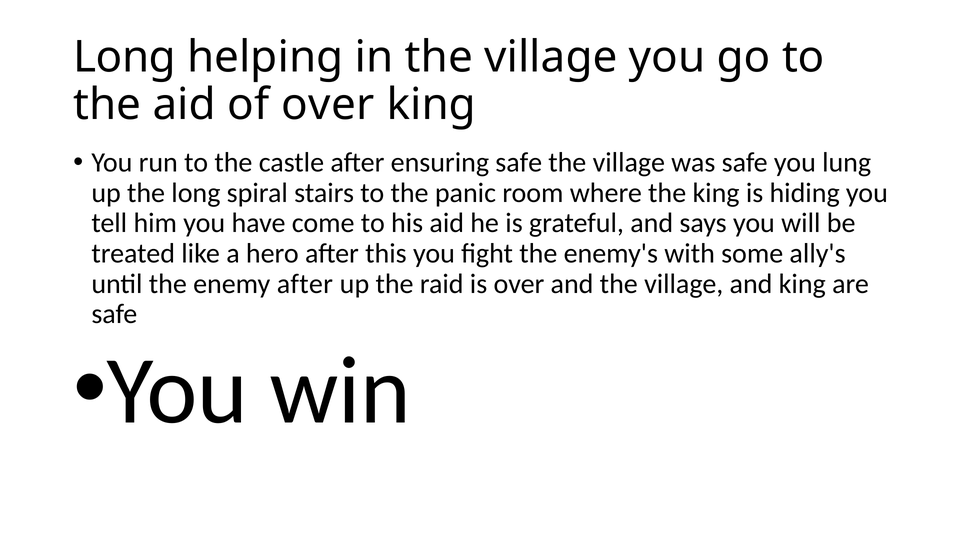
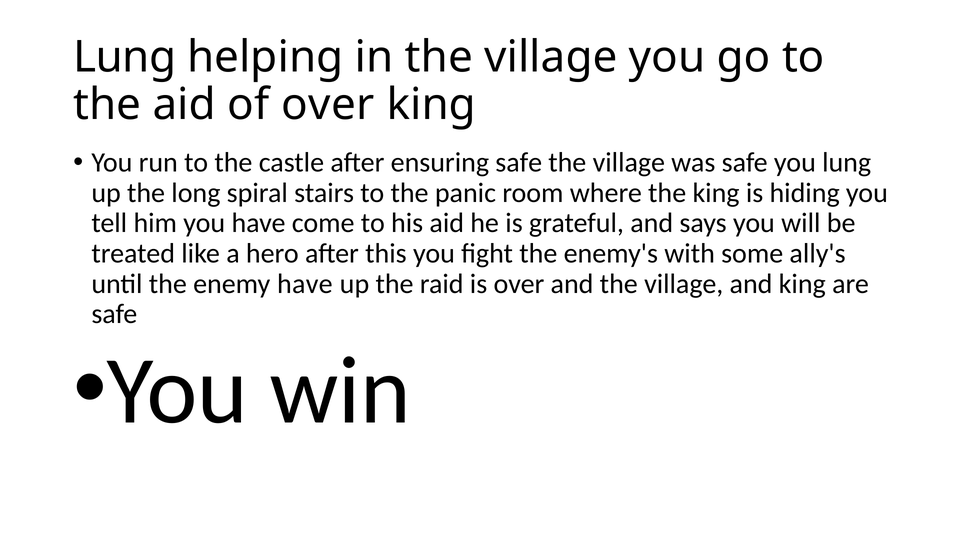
Long at (125, 57): Long -> Lung
enemy after: after -> have
